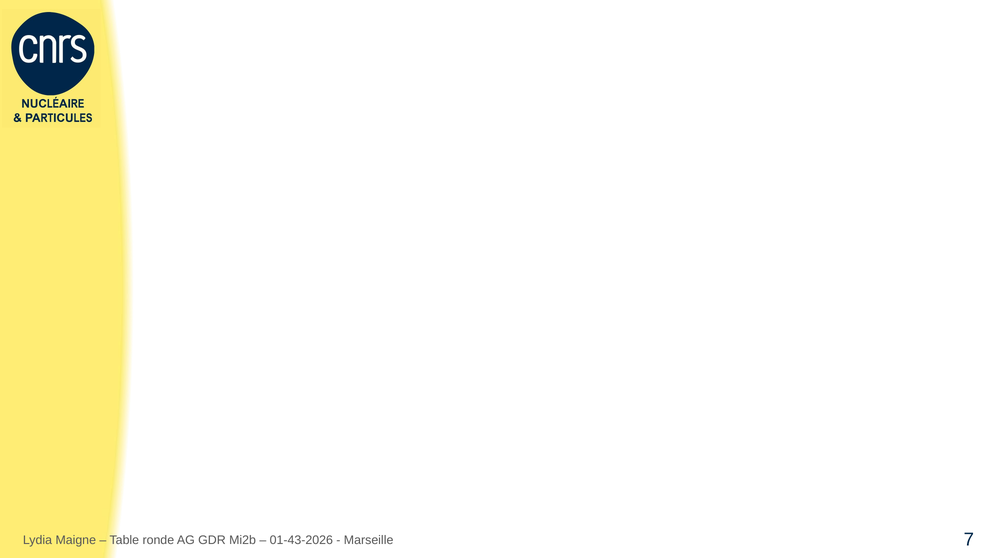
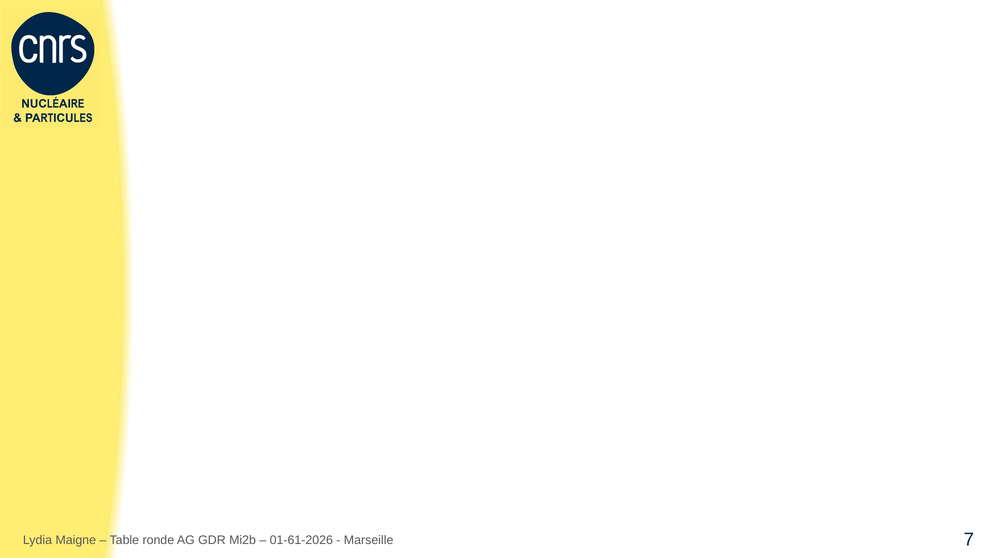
01-43-2026: 01-43-2026 -> 01-61-2026
